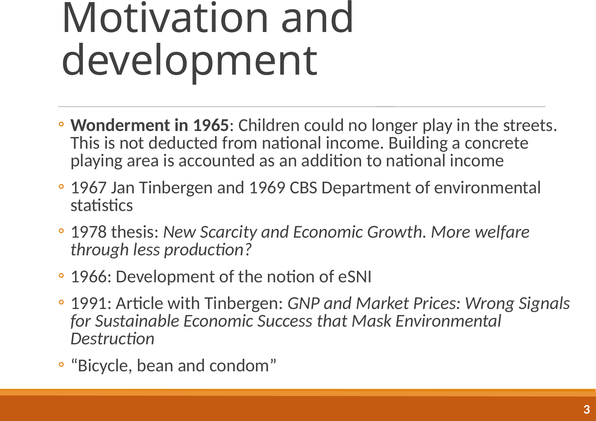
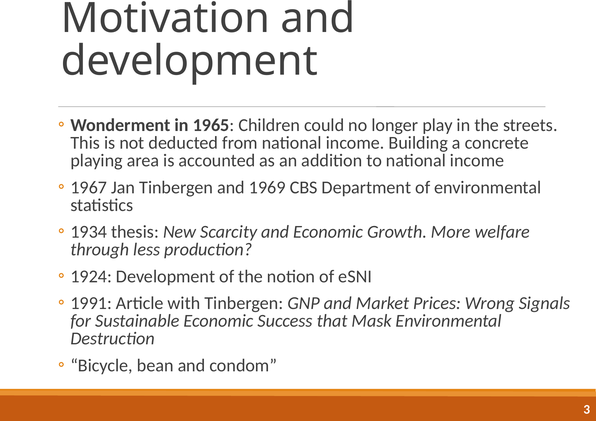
1978: 1978 -> 1934
1966: 1966 -> 1924
